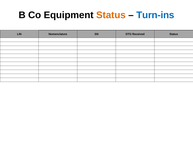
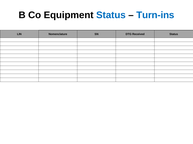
Status at (111, 15) colour: orange -> blue
